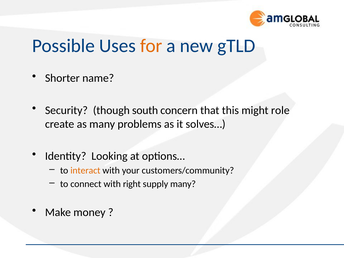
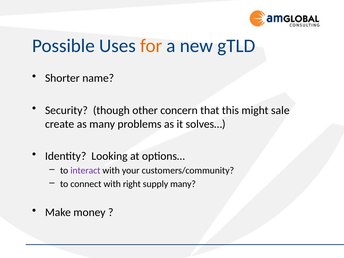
south: south -> other
role: role -> sale
interact colour: orange -> purple
